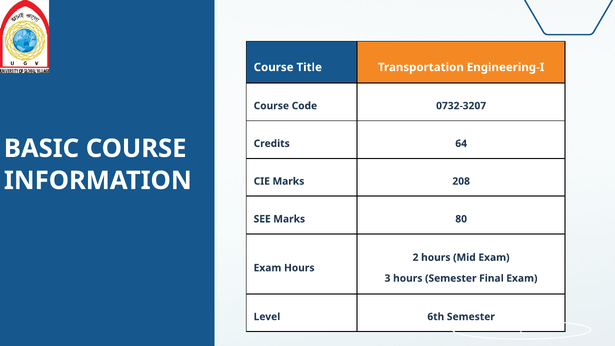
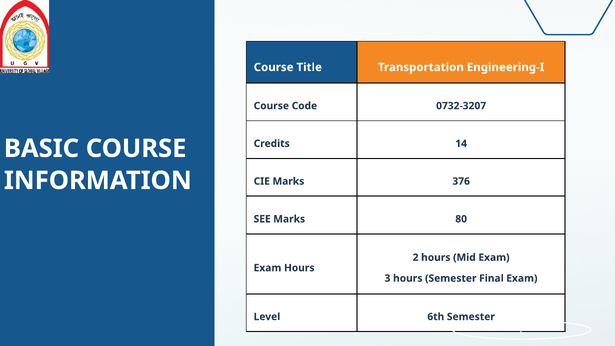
64: 64 -> 14
208: 208 -> 376
